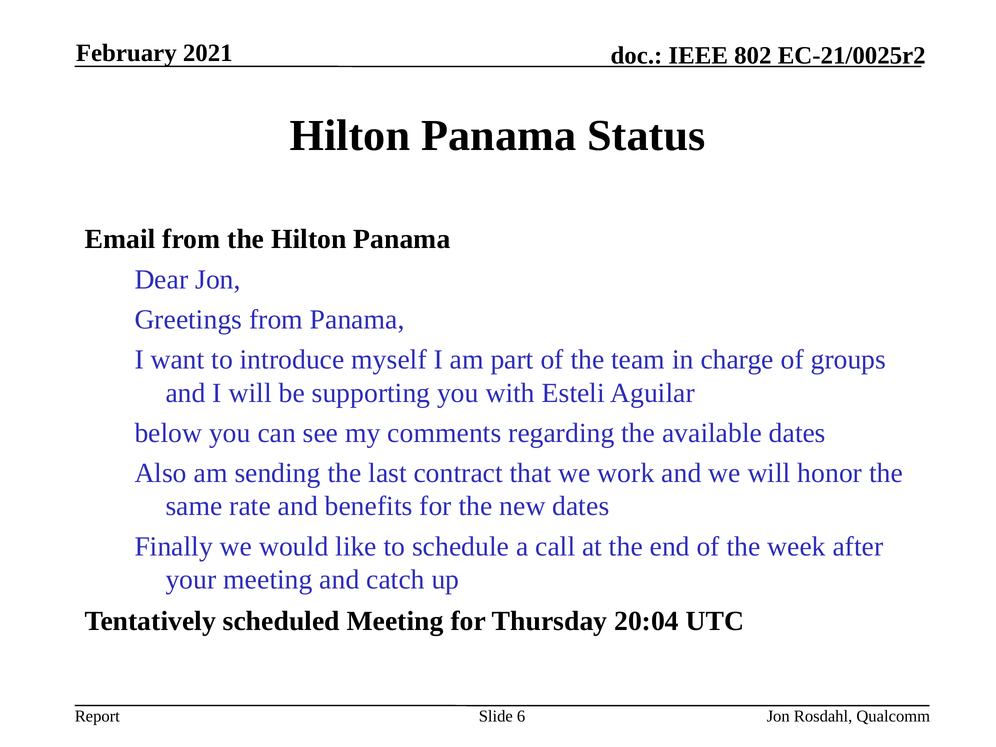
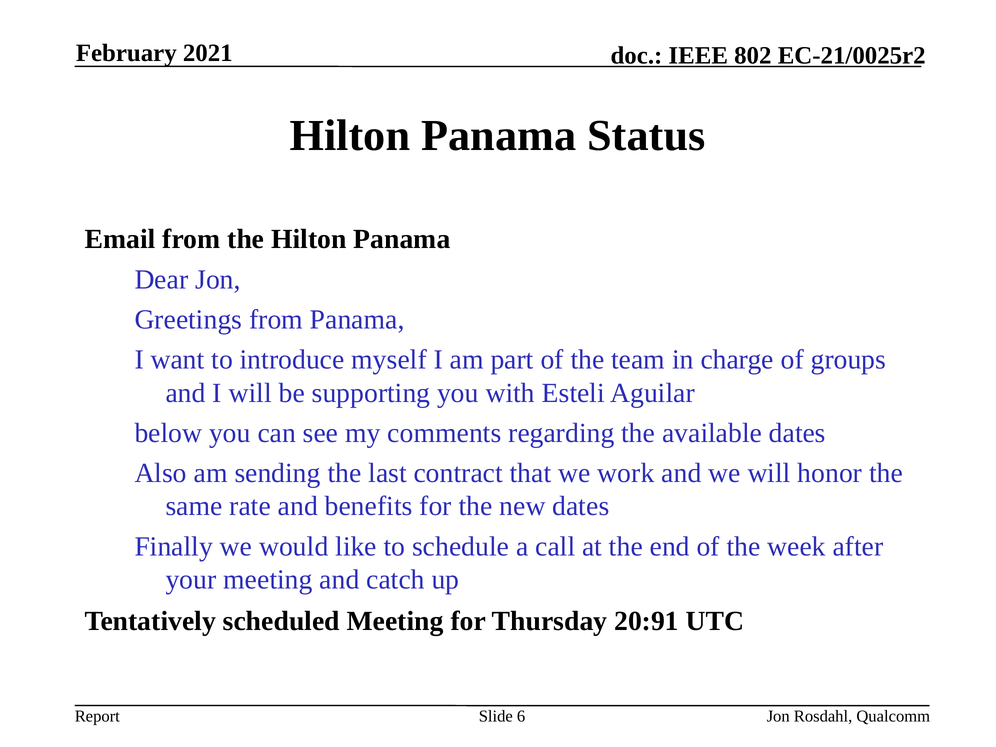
20:04: 20:04 -> 20:91
